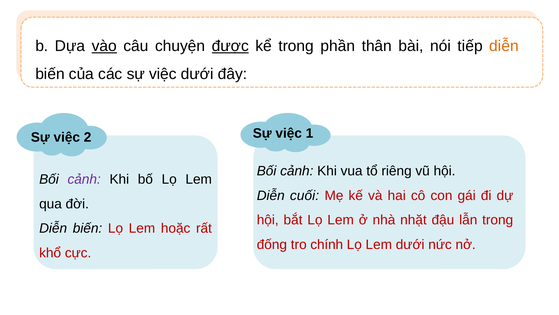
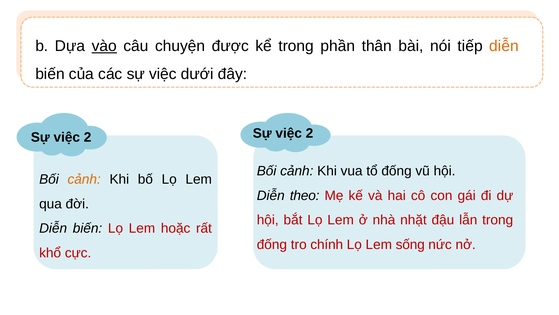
được underline: present -> none
1 at (309, 133): 1 -> 2
tổ riêng: riêng -> đống
cảnh at (84, 179) colour: purple -> orange
cuối: cuối -> theo
Lem dưới: dưới -> sống
